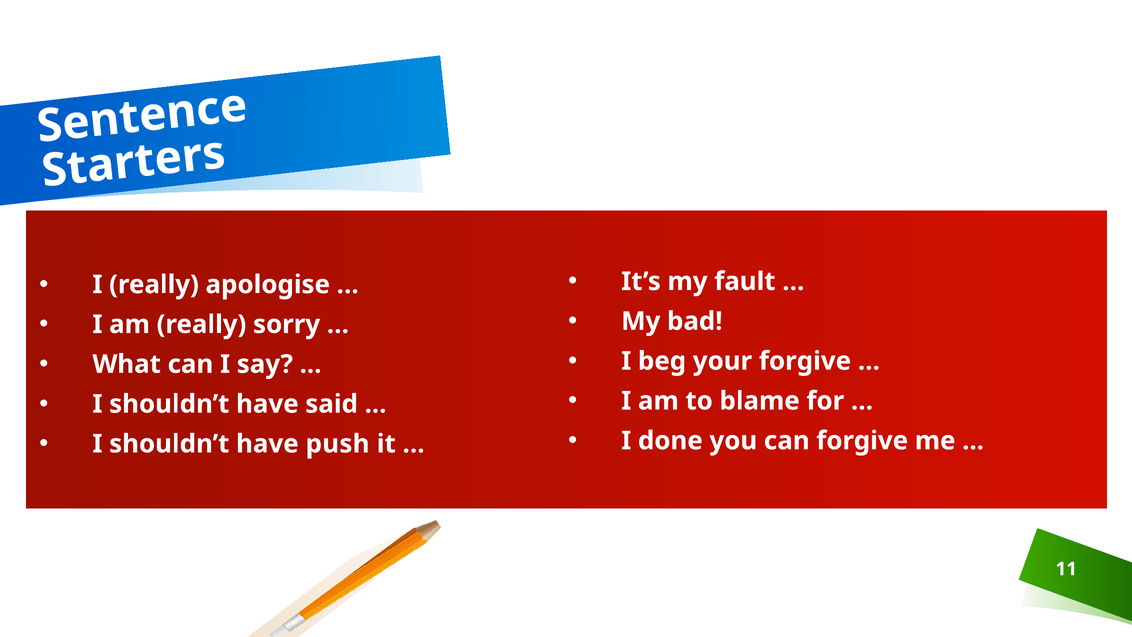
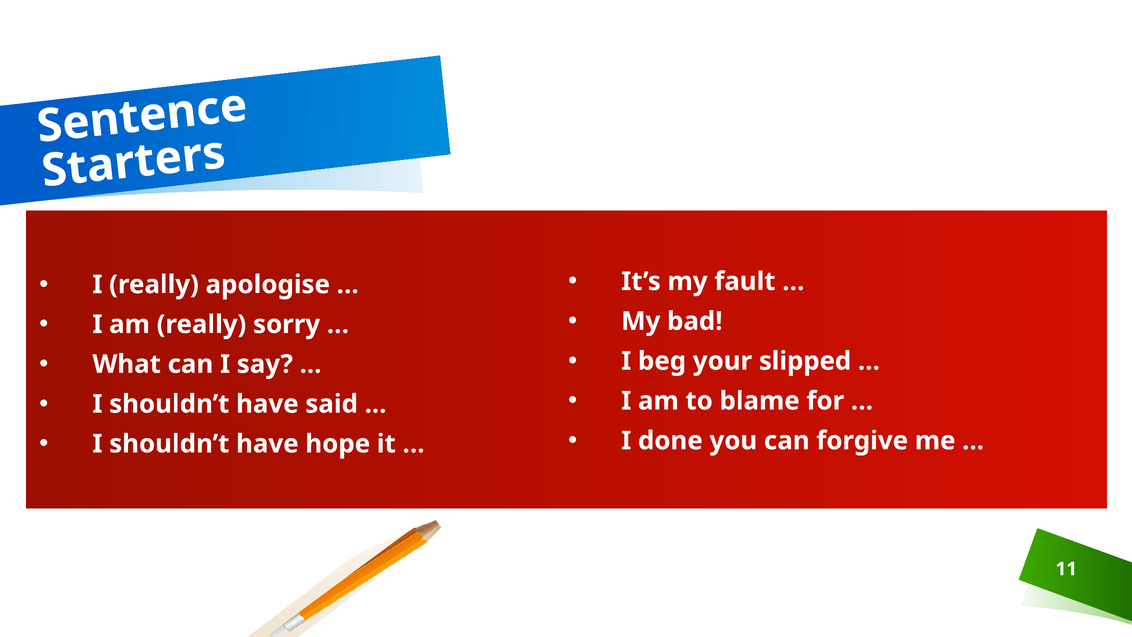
your forgive: forgive -> slipped
push: push -> hope
